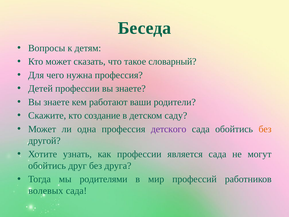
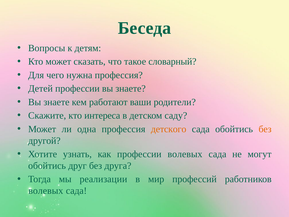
создание: создание -> интереса
детского colour: purple -> orange
профессии является: является -> волевых
родителями: родителями -> реализации
